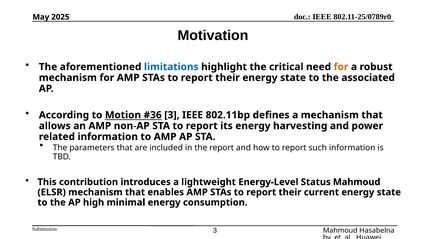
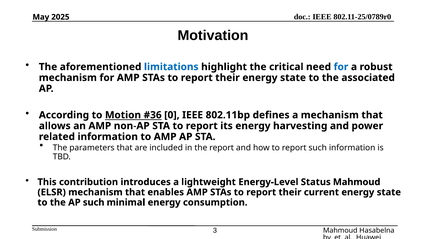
for at (341, 67) colour: orange -> blue
3 at (172, 115): 3 -> 0
AP high: high -> such
